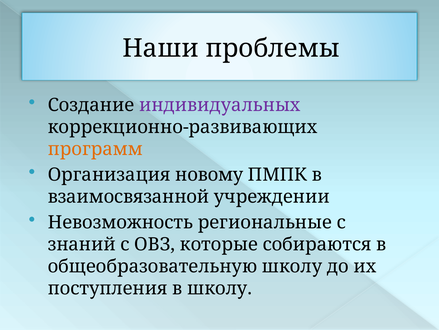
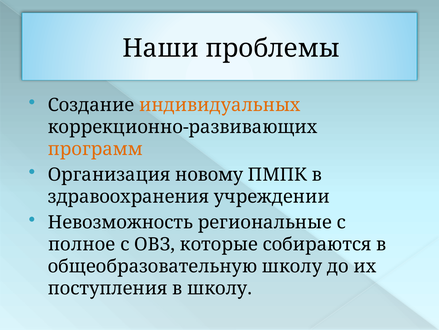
индивидуальных colour: purple -> orange
взаимосвязанной: взаимосвязанной -> здравоохранения
знаний: знаний -> полное
